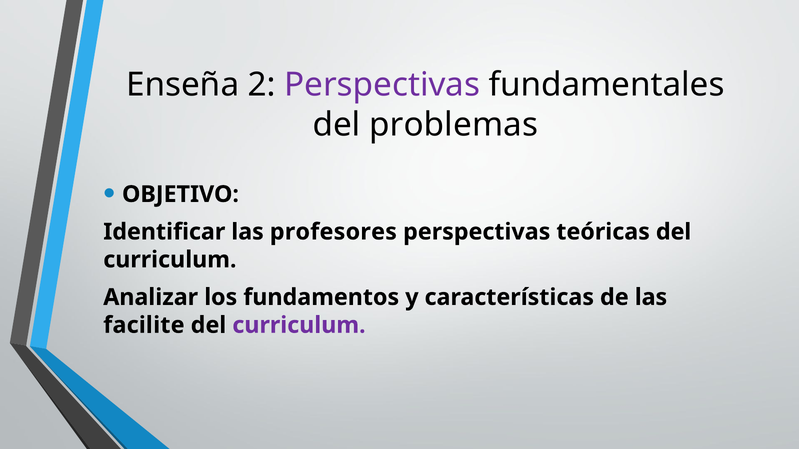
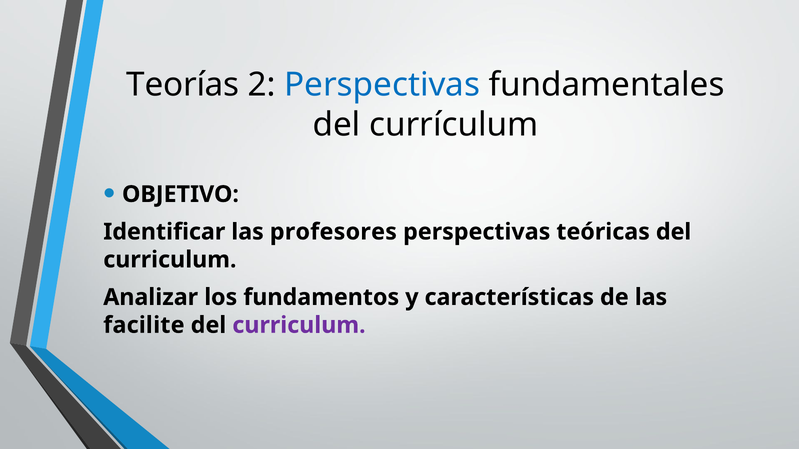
Enseña: Enseña -> Teorías
Perspectivas at (382, 85) colour: purple -> blue
problemas: problemas -> currículum
